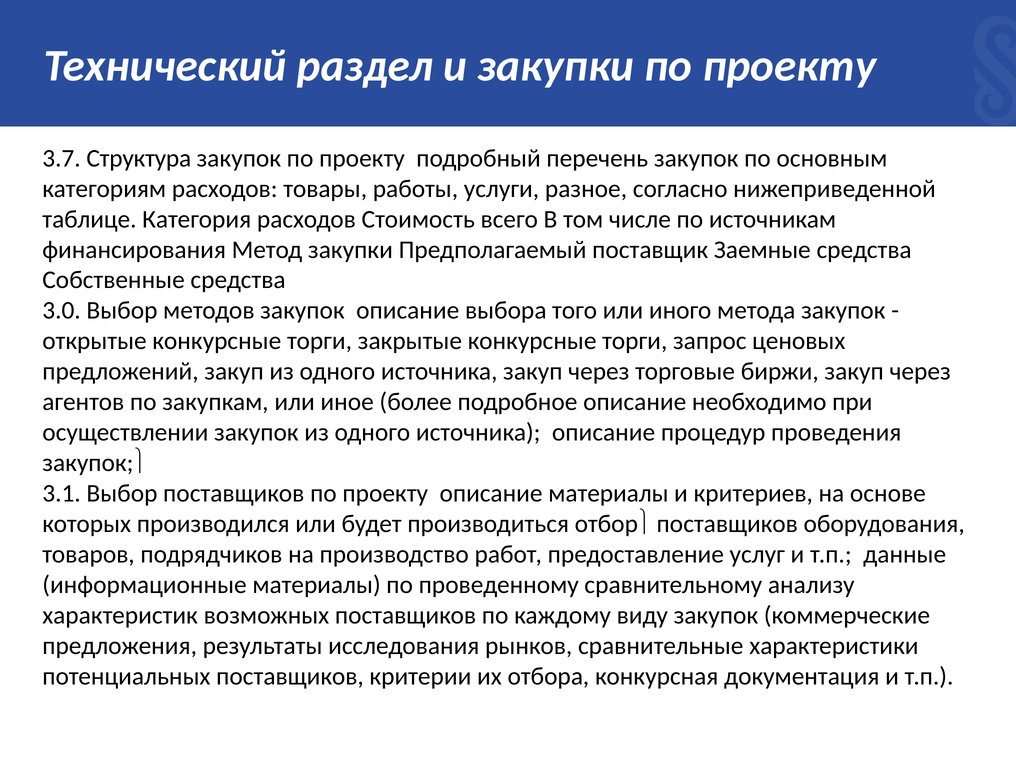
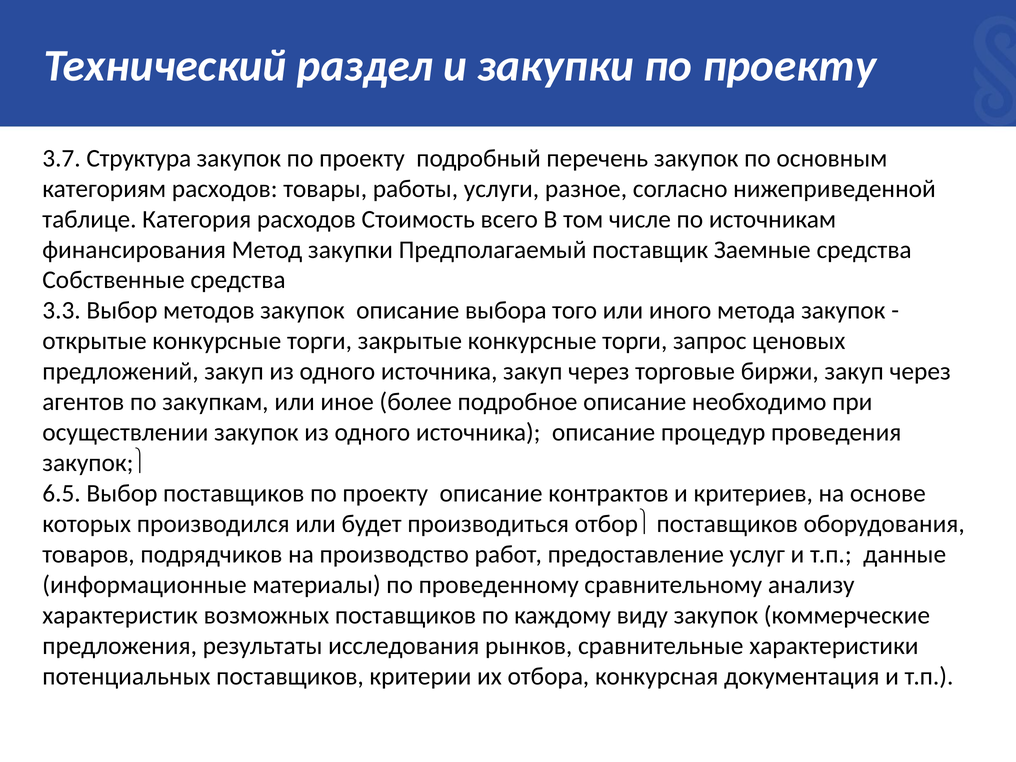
3.0: 3.0 -> 3.3
3.1: 3.1 -> 6.5
описание материалы: материалы -> контрактов
